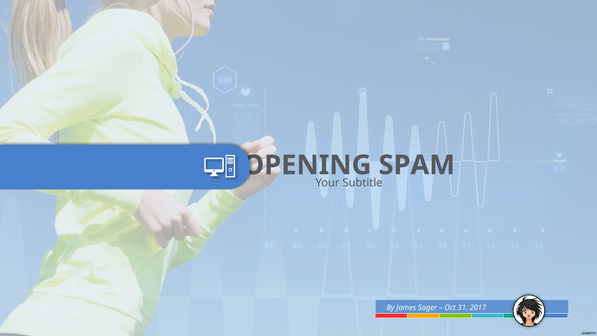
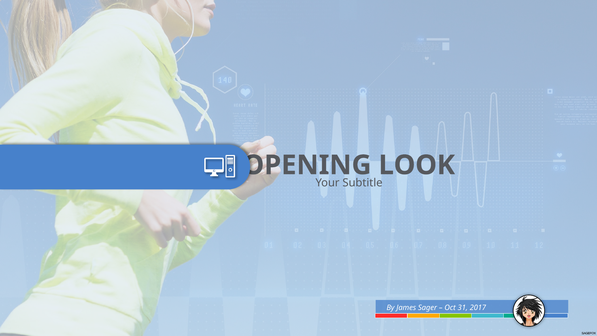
SPAM: SPAM -> LOOK
